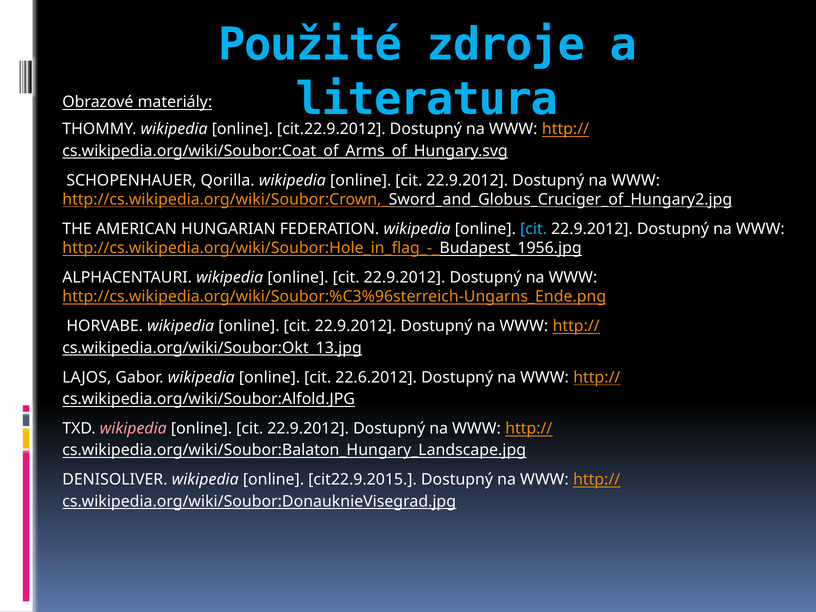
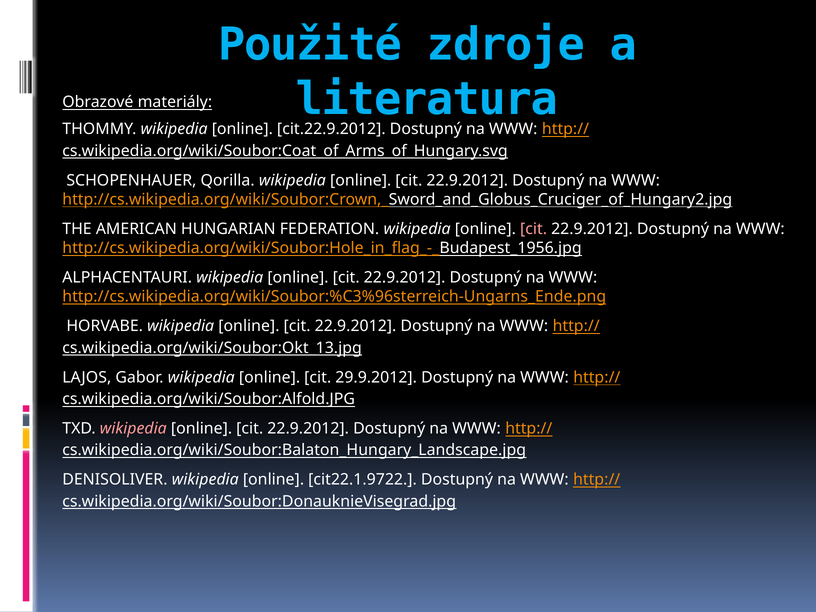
cit at (534, 229) colour: light blue -> pink
22.6.2012: 22.6.2012 -> 29.9.2012
cit22.9.2015: cit22.9.2015 -> cit22.1.9722
